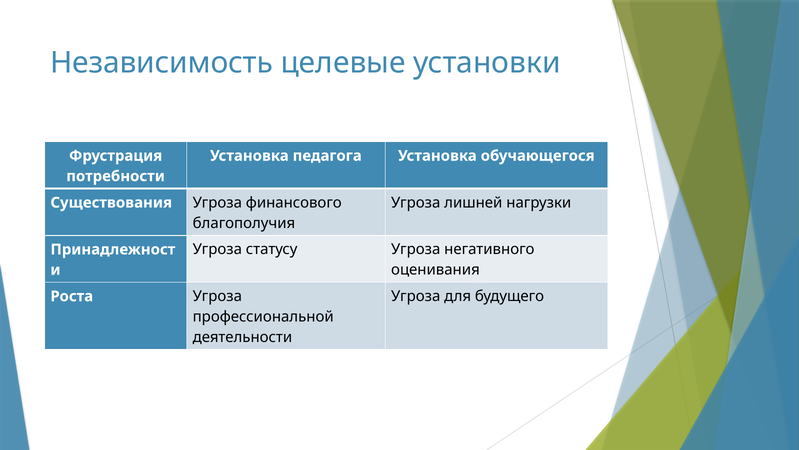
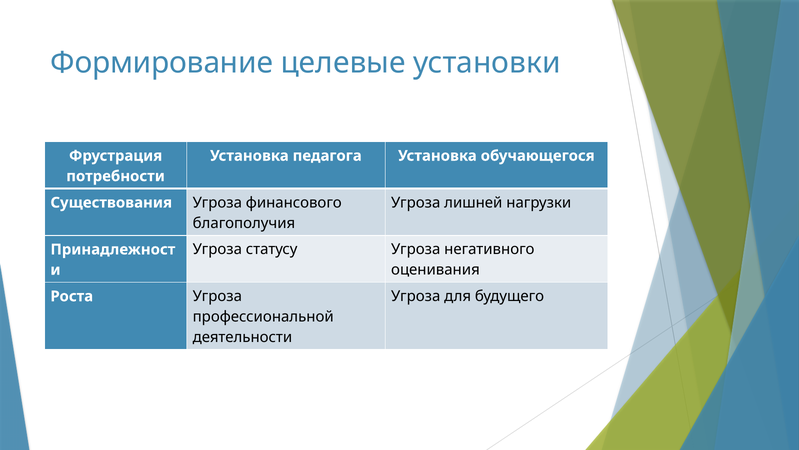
Независимость: Независимость -> Формирование
